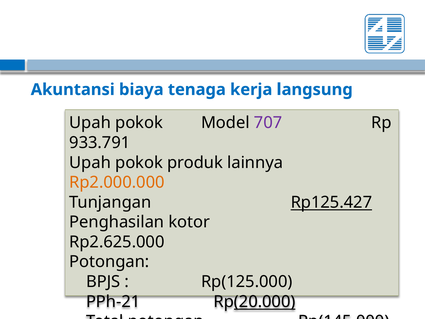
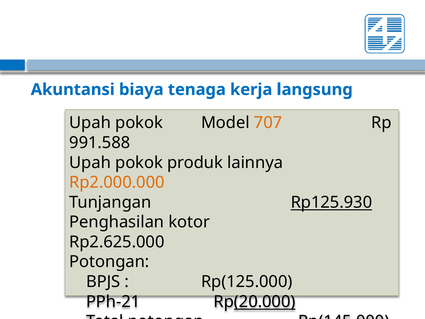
707 colour: purple -> orange
933.791: 933.791 -> 991.588
Rp125.427: Rp125.427 -> Rp125.930
